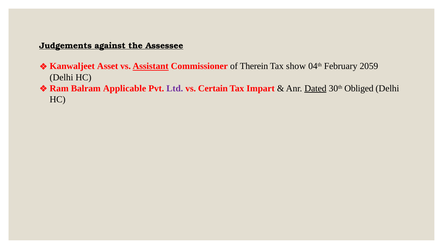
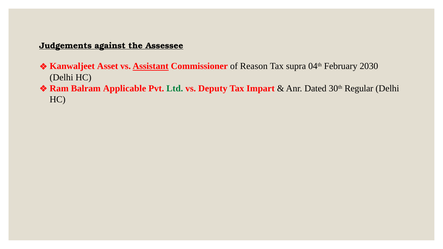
Therein: Therein -> Reason
show: show -> supra
2059: 2059 -> 2030
Ltd colour: purple -> green
Certain: Certain -> Deputy
Dated underline: present -> none
Obliged: Obliged -> Regular
